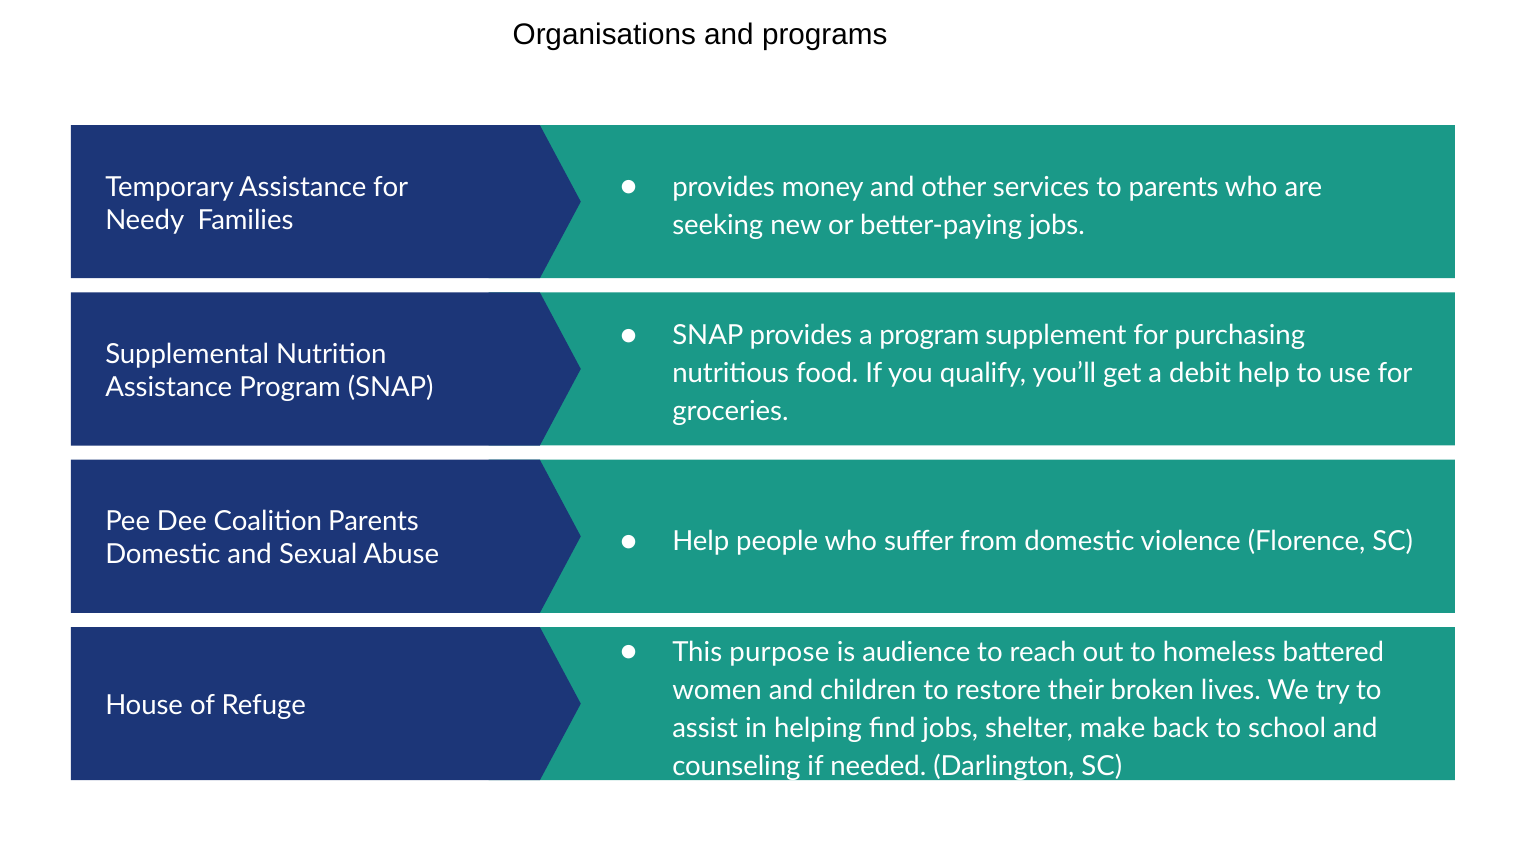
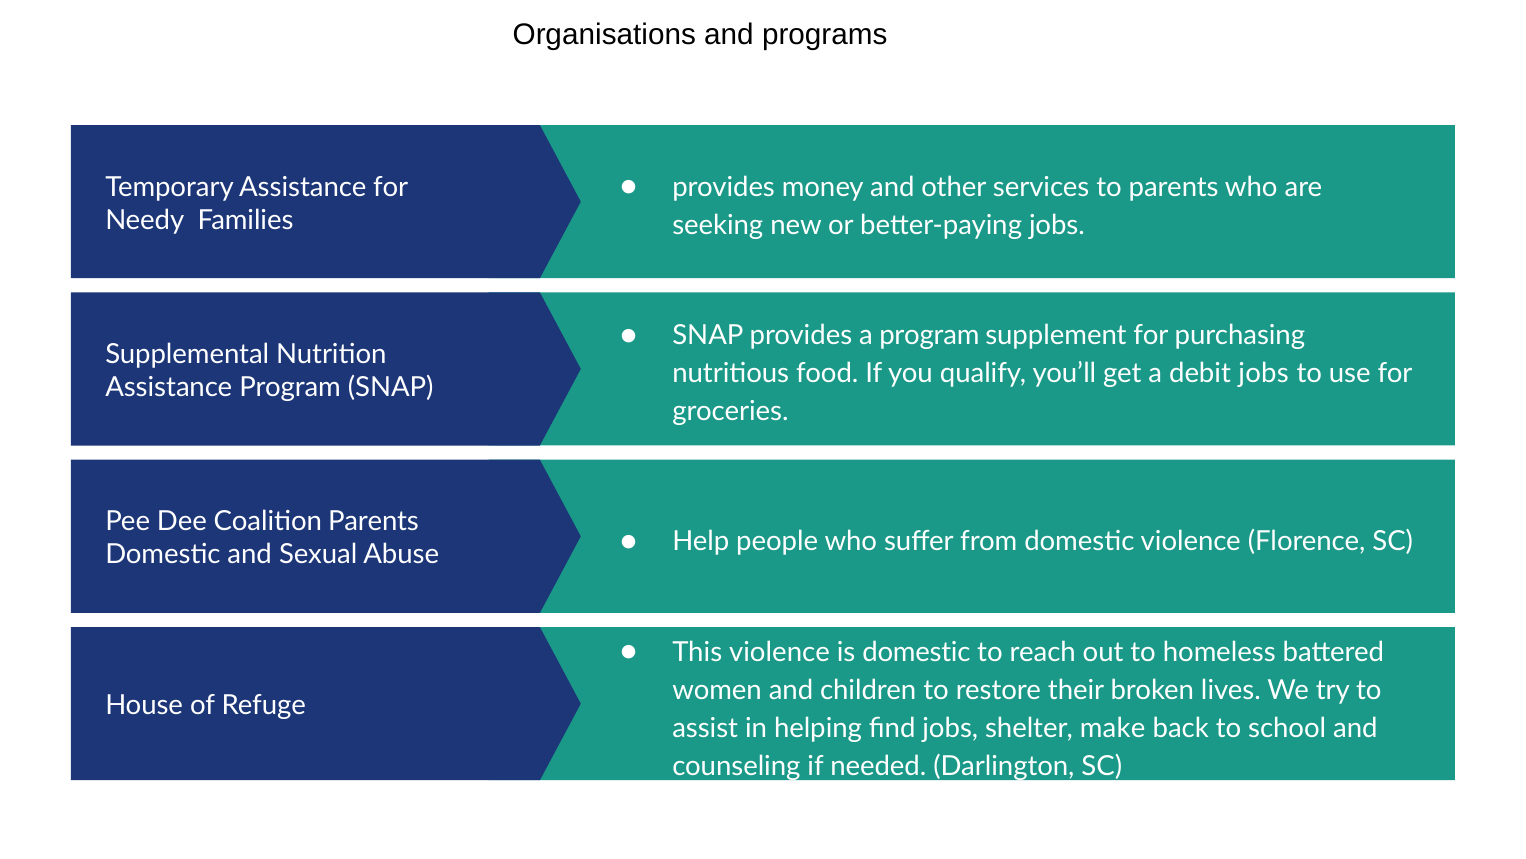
debit help: help -> jobs
This purpose: purpose -> violence
is audience: audience -> domestic
